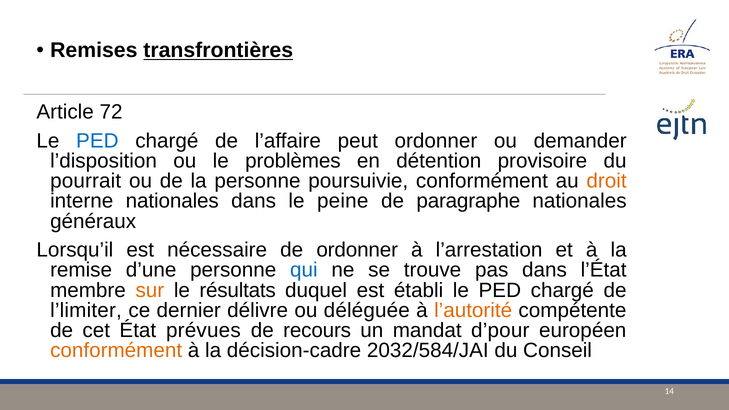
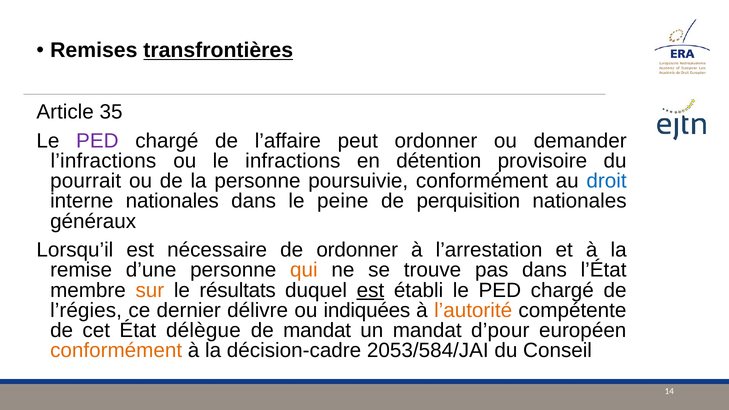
72: 72 -> 35
PED at (97, 141) colour: blue -> purple
l’disposition: l’disposition -> l’infractions
problèmes: problèmes -> infractions
droit colour: orange -> blue
paragraphe: paragraphe -> perquisition
qui colour: blue -> orange
est at (370, 290) underline: none -> present
l’limiter: l’limiter -> l’régies
déléguée: déléguée -> indiquées
prévues: prévues -> délègue
de recours: recours -> mandat
2032/584/JAI: 2032/584/JAI -> 2053/584/JAI
